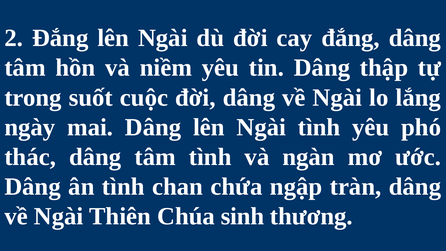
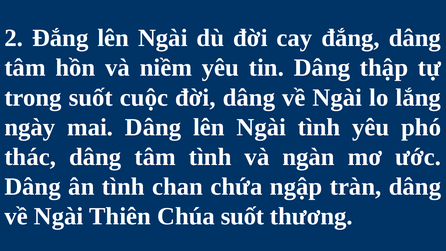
Chúa sinh: sinh -> suốt
